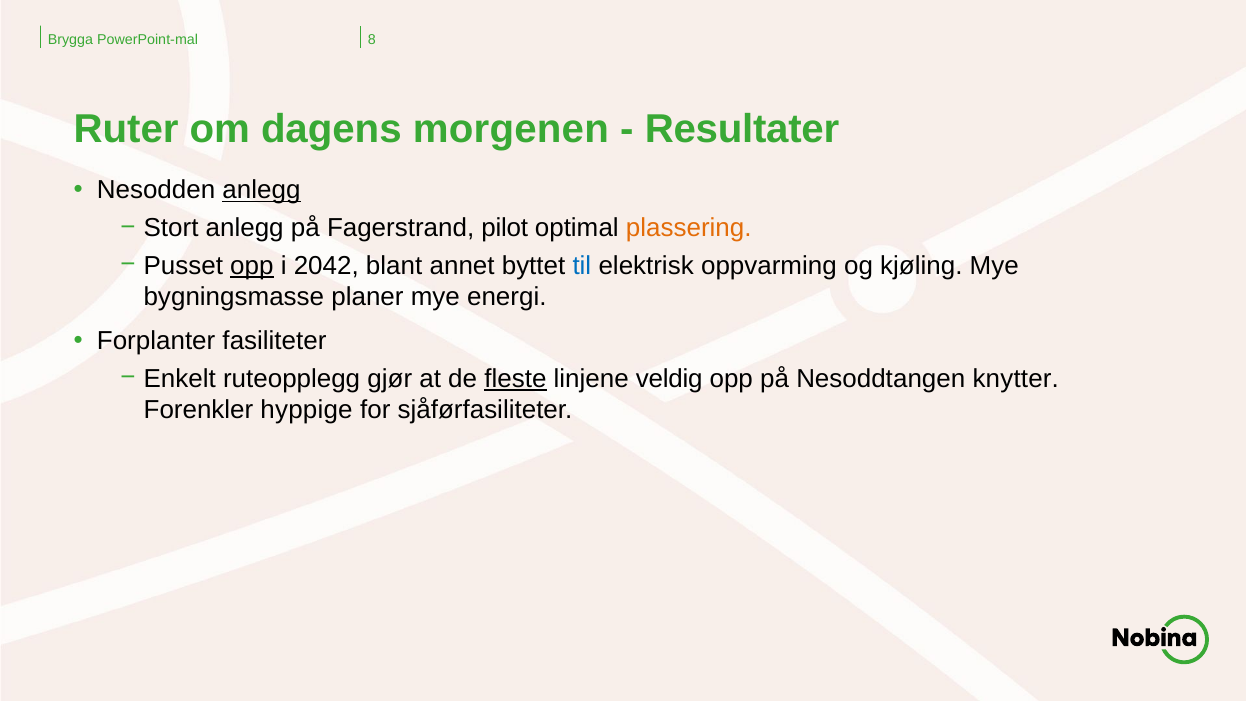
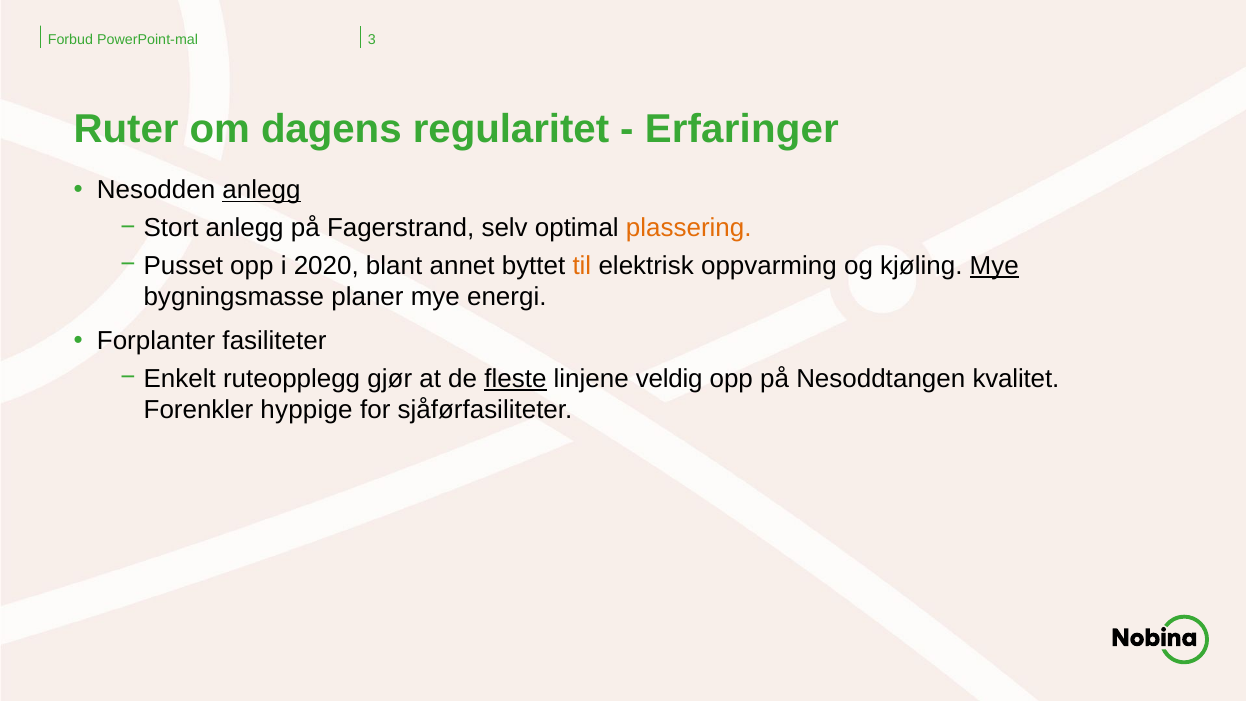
Brygga: Brygga -> Forbud
8: 8 -> 3
morgenen: morgenen -> regularitet
Resultater: Resultater -> Erfaringer
pilot: pilot -> selv
opp at (252, 266) underline: present -> none
2042: 2042 -> 2020
til colour: blue -> orange
Mye at (994, 266) underline: none -> present
knytter: knytter -> kvalitet
